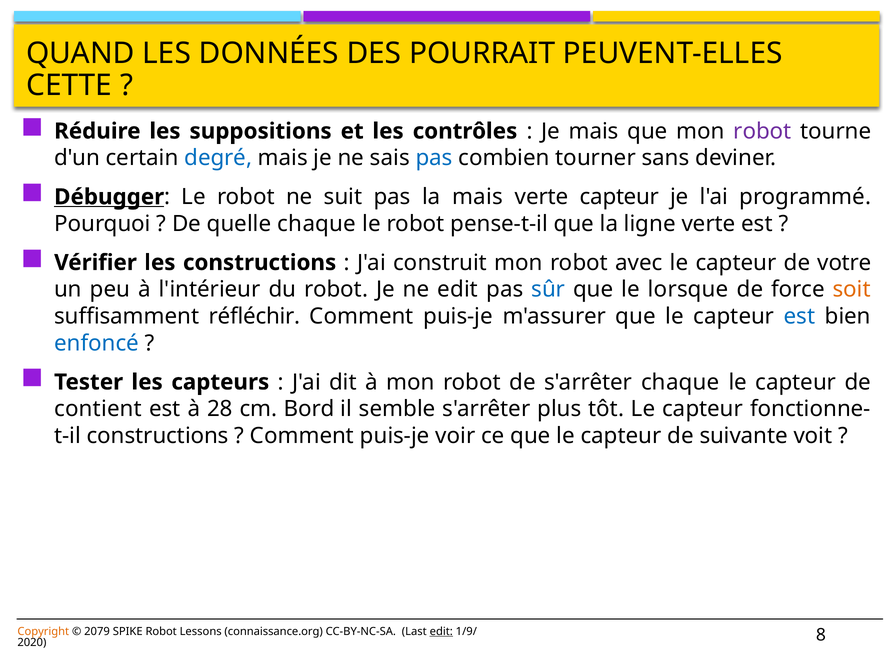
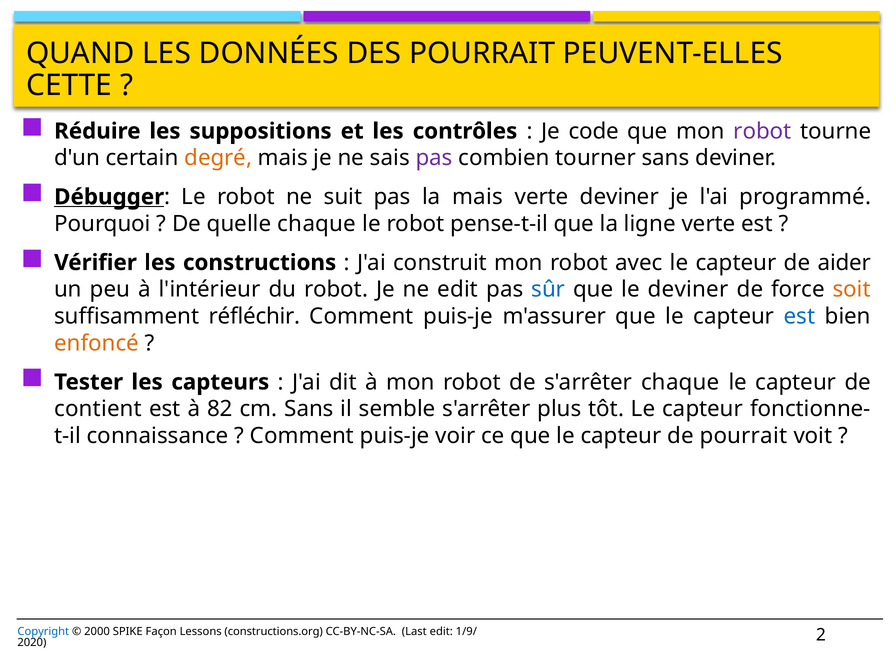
Je mais: mais -> code
degré colour: blue -> orange
pas at (434, 158) colour: blue -> purple
verte capteur: capteur -> deviner
votre: votre -> aider
le lorsque: lorsque -> deviner
enfoncé colour: blue -> orange
28: 28 -> 82
cm Bord: Bord -> Sans
constructions at (158, 436): constructions -> connaissance
de suivante: suivante -> pourrait
Copyright colour: orange -> blue
2079: 2079 -> 2000
SPIKE Robot: Robot -> Façon
connaissance.org: connaissance.org -> constructions.org
edit at (441, 631) underline: present -> none
8: 8 -> 2
